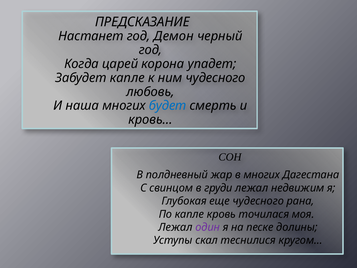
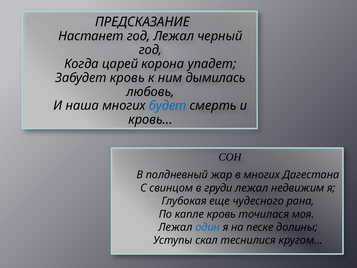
год Демон: Демон -> Лежал
Забудет капле: капле -> кровь
ним чудесного: чудесного -> дымилась
один colour: purple -> blue
